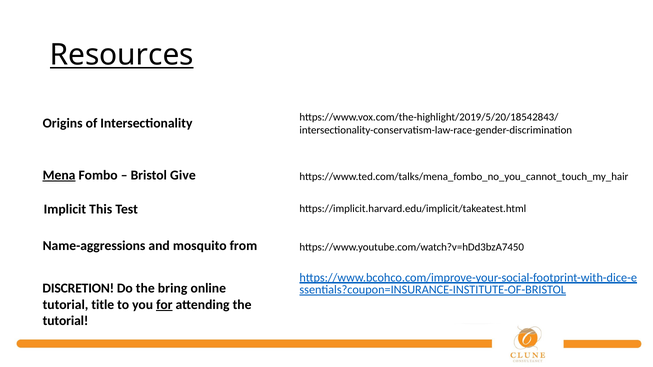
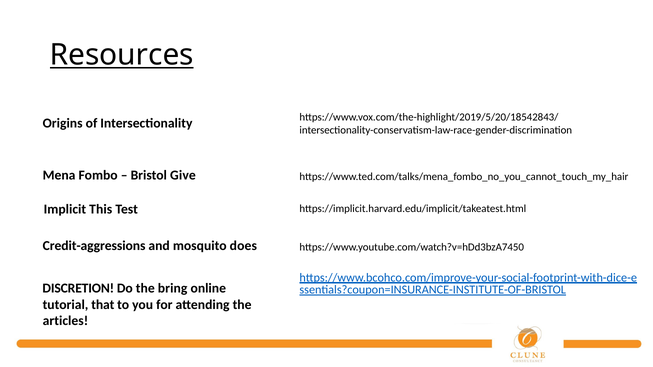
Mena underline: present -> none
Name-aggressions: Name-aggressions -> Credit-aggressions
from: from -> does
title: title -> that
for underline: present -> none
tutorial at (66, 321): tutorial -> articles
